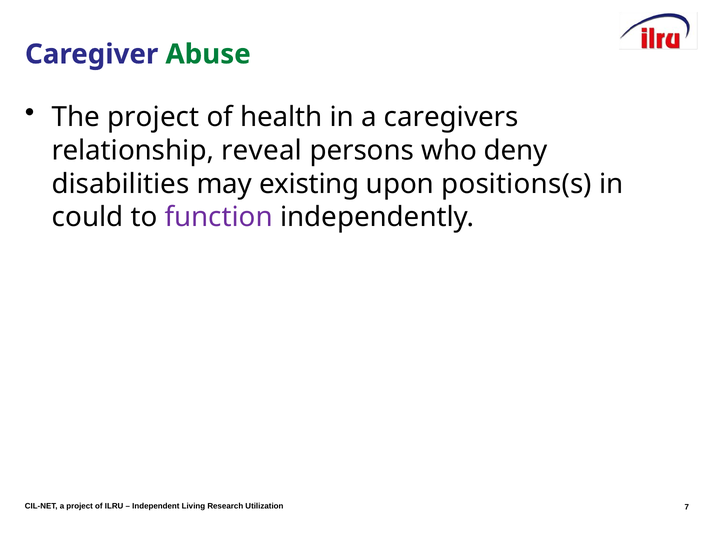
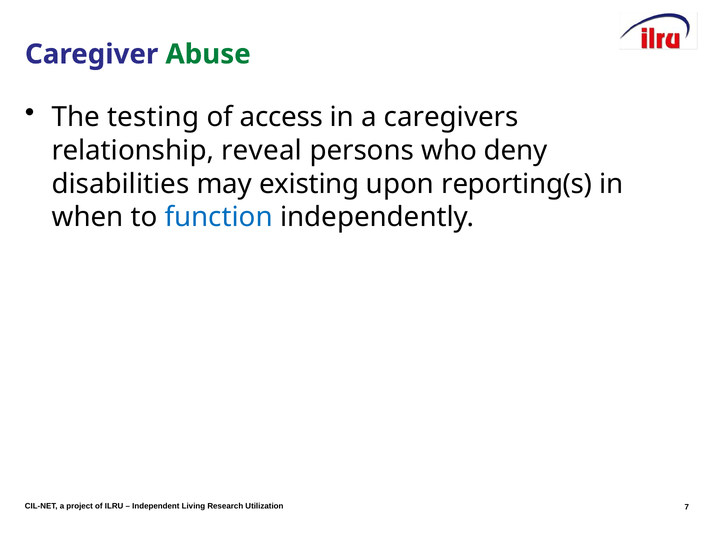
The project: project -> testing
health: health -> access
positions(s: positions(s -> reporting(s
could: could -> when
function colour: purple -> blue
